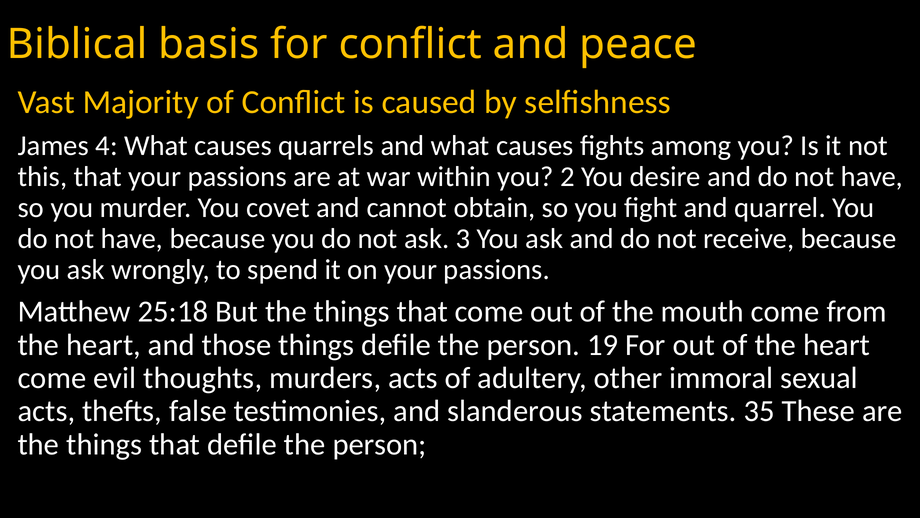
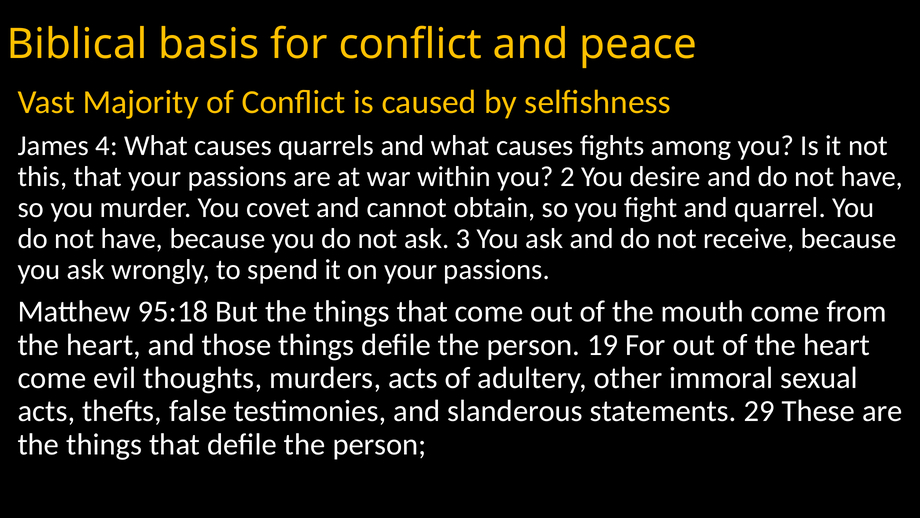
25:18: 25:18 -> 95:18
35: 35 -> 29
